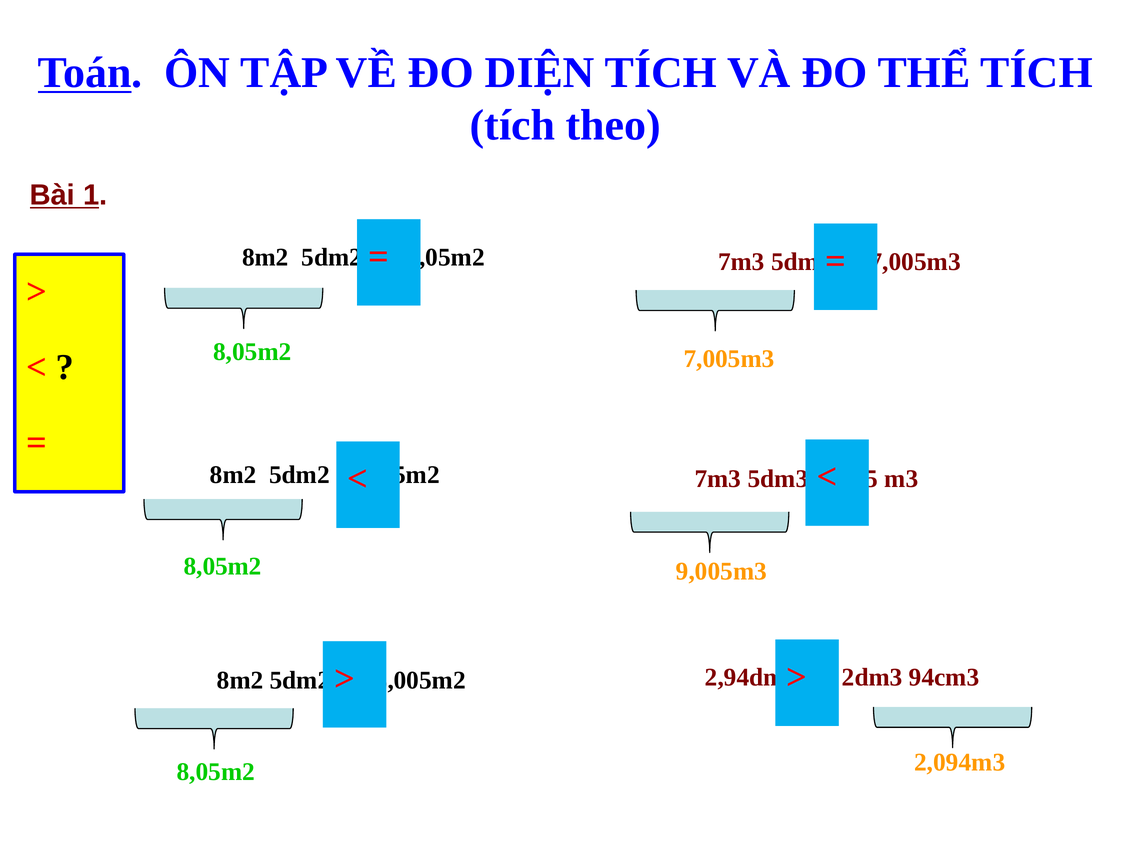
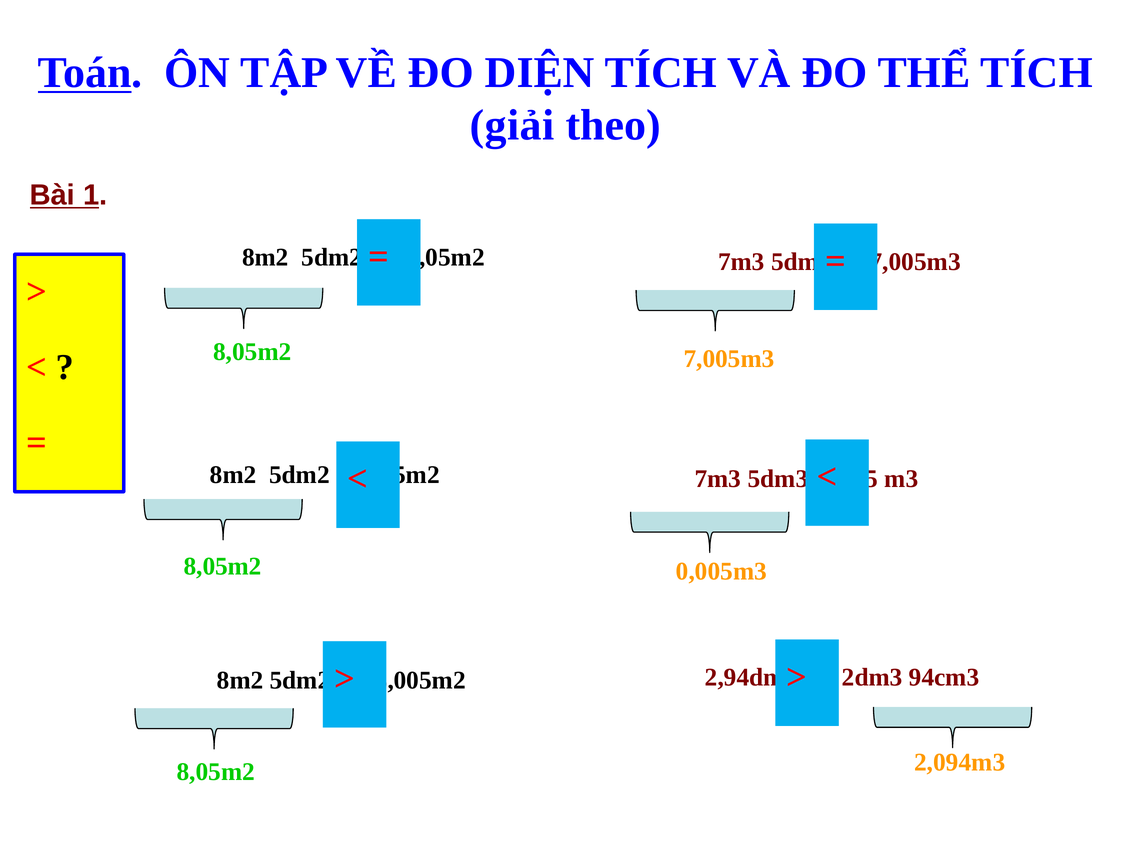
tích at (512, 126): tích -> giải
9,005m3: 9,005m3 -> 0,005m3
